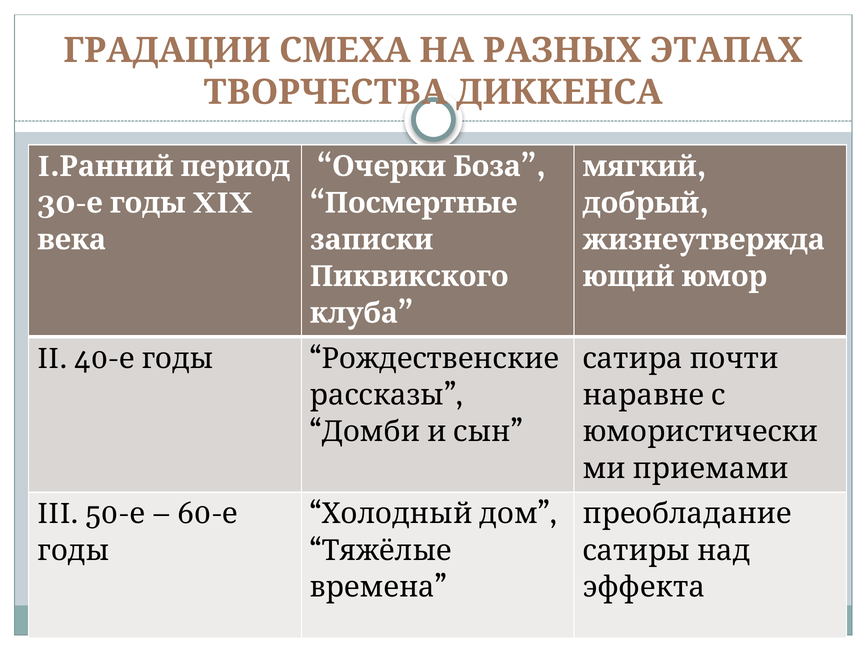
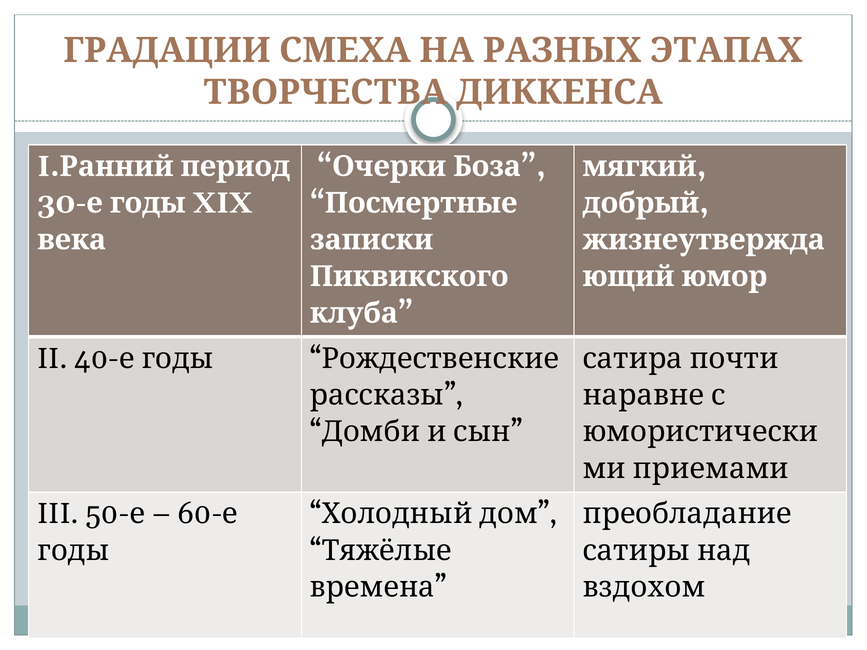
эффекта: эффекта -> вздохом
